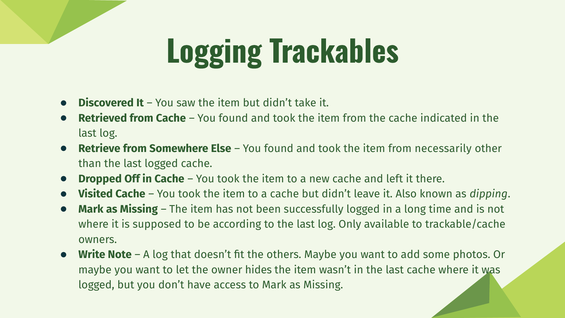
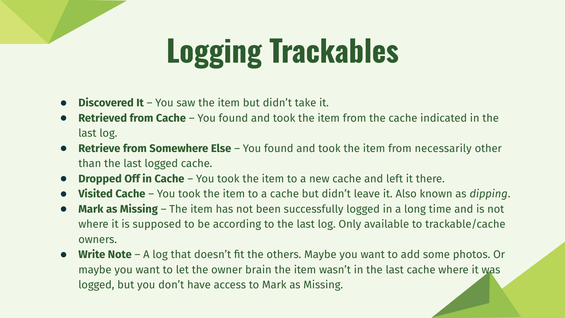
hides: hides -> brain
